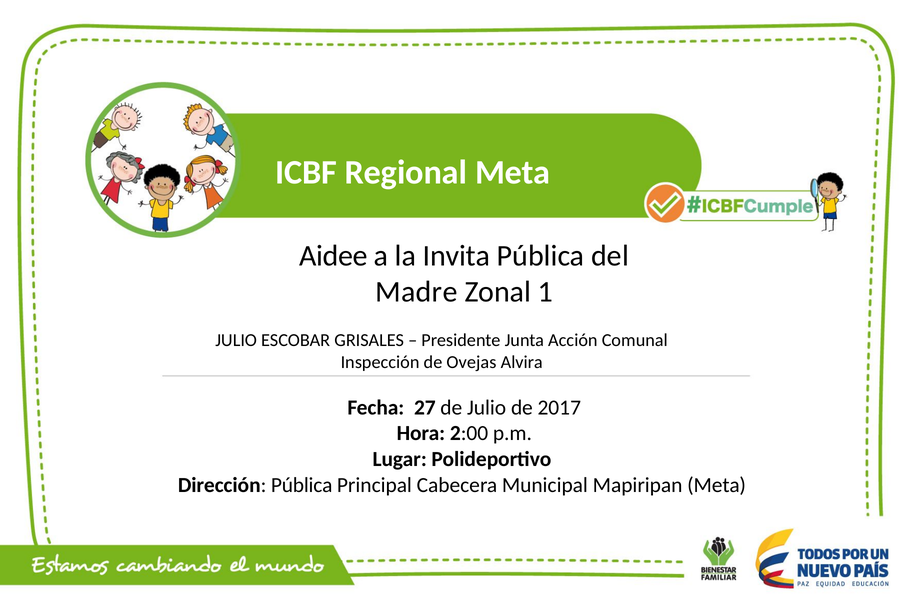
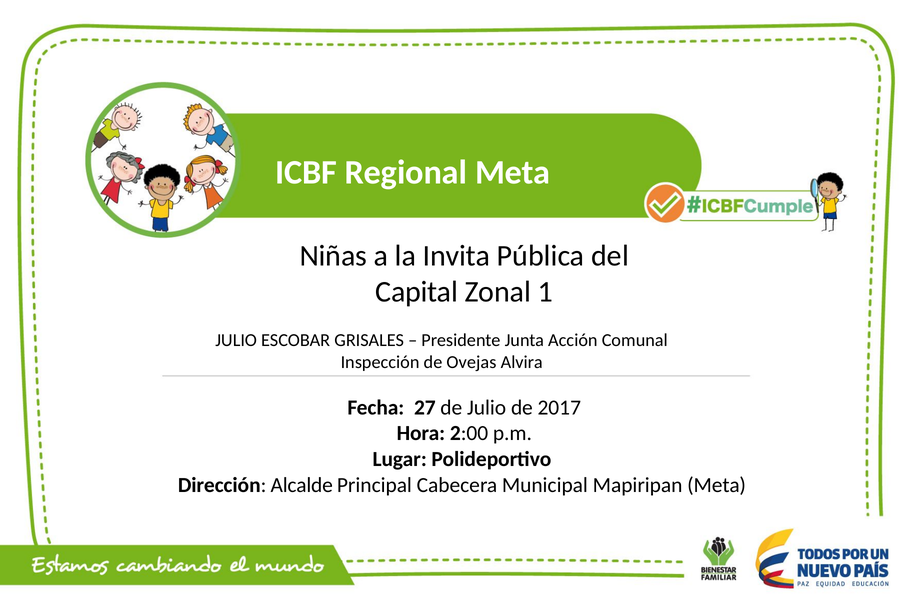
Aidee: Aidee -> Niñas
Madre: Madre -> Capital
Dirección Pública: Pública -> Alcalde
